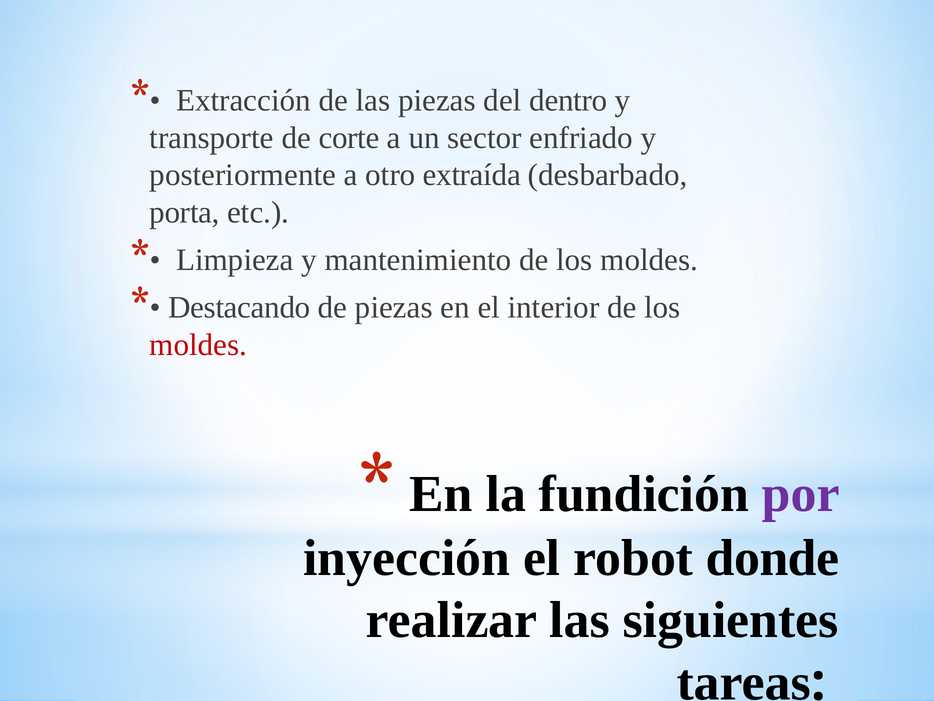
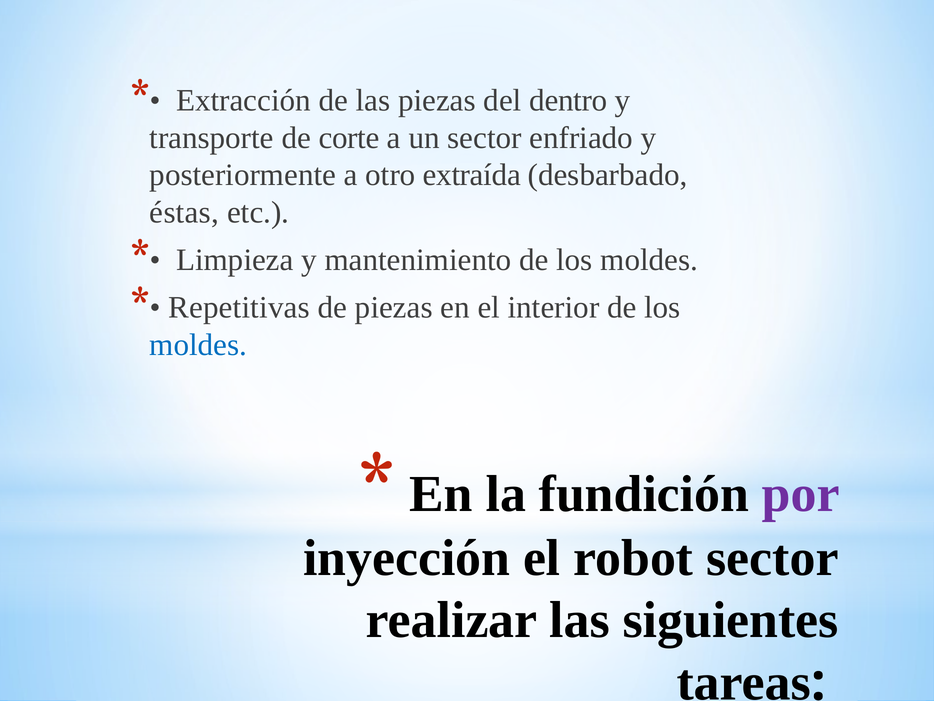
porta: porta -> éstas
Destacando: Destacando -> Repetitivas
moldes at (198, 345) colour: red -> blue
robot donde: donde -> sector
